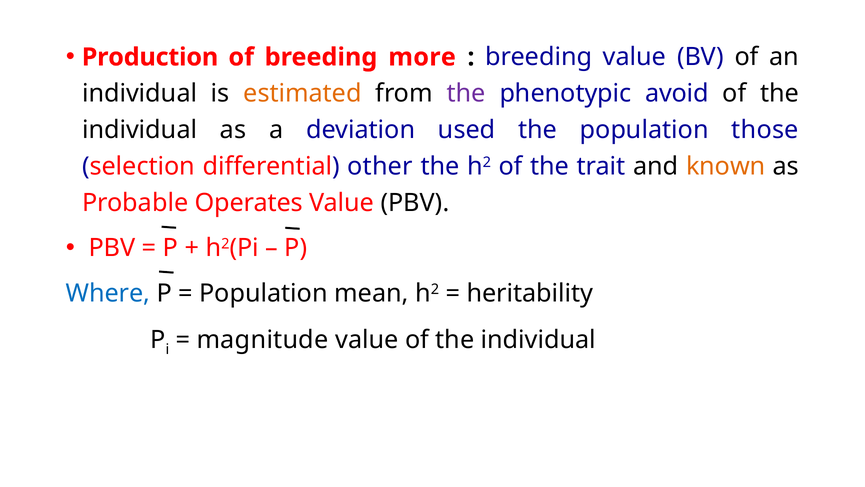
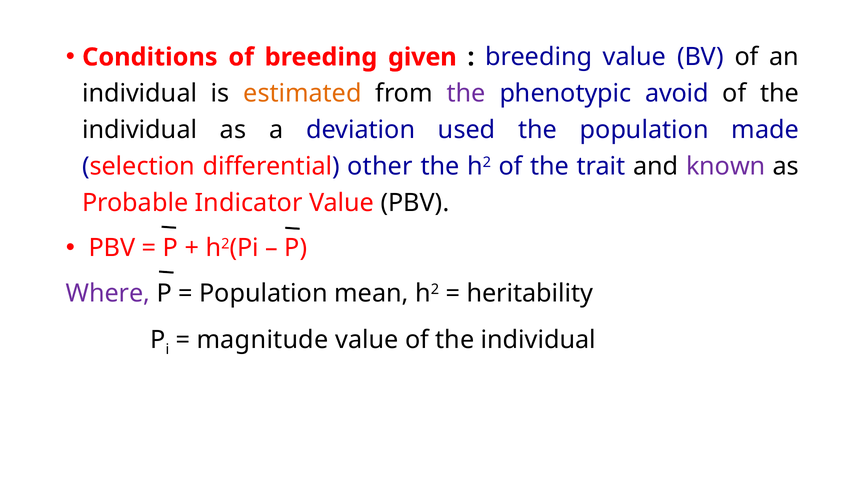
Production: Production -> Conditions
more: more -> given
those: those -> made
known colour: orange -> purple
Operates: Operates -> Indicator
Where colour: blue -> purple
